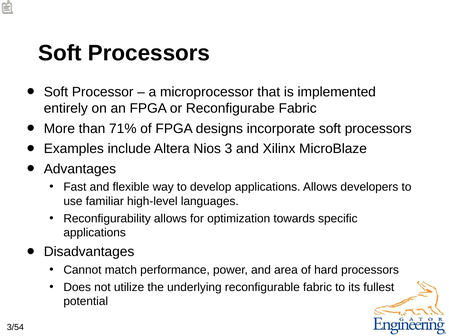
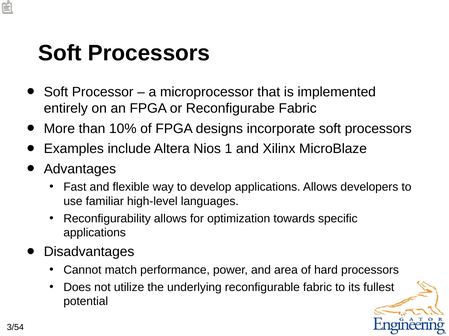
71%: 71% -> 10%
3: 3 -> 1
